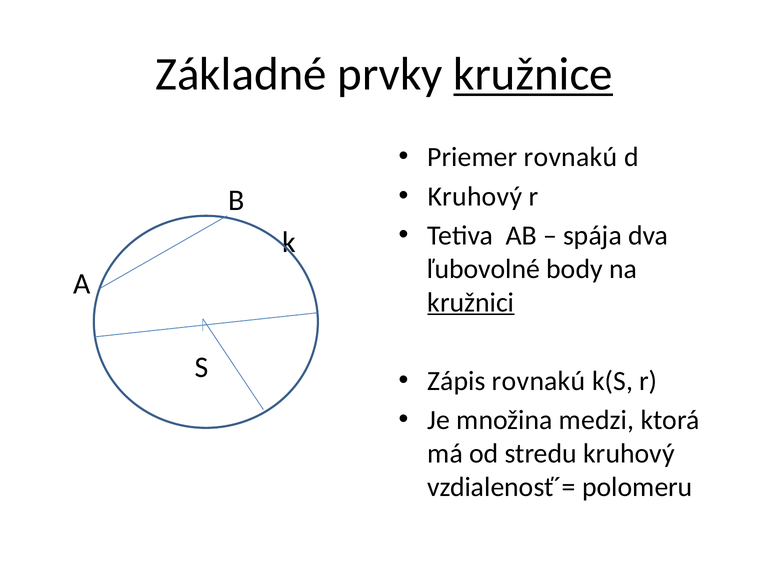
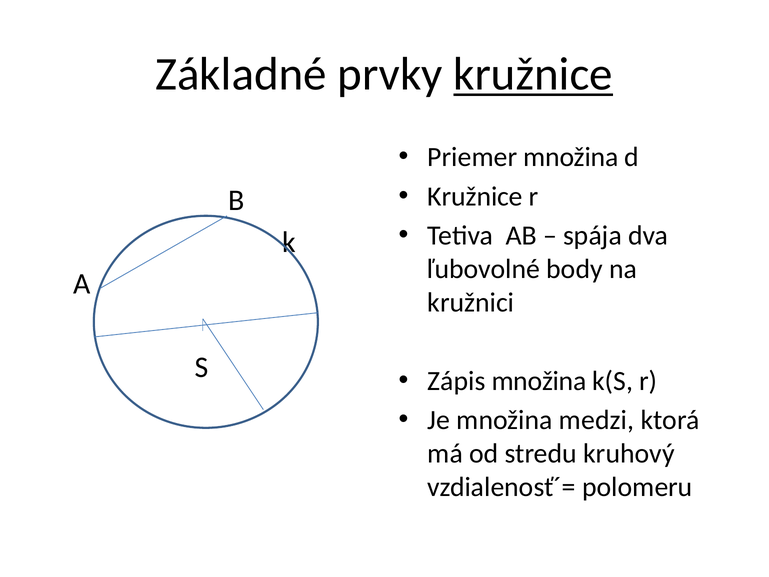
Priemer rovnakú: rovnakú -> množina
Kruhový at (475, 196): Kruhový -> Kružnice
kružnici underline: present -> none
Zápis rovnakú: rovnakú -> množina
